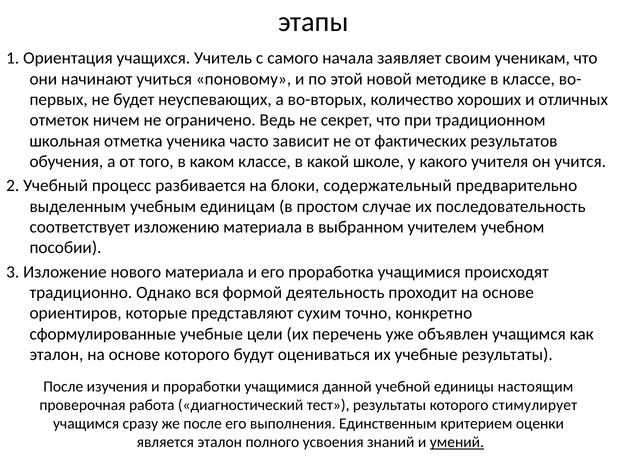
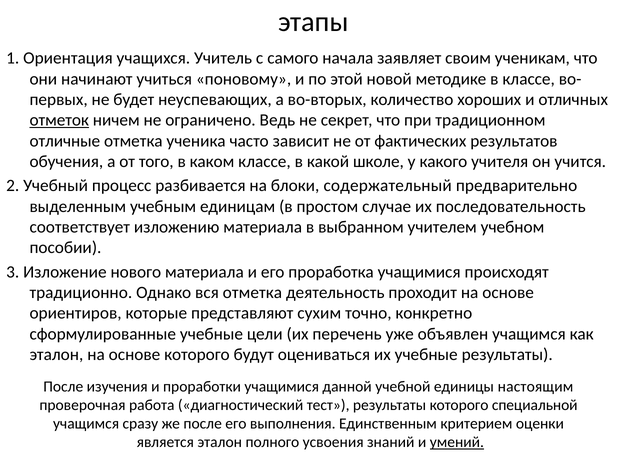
отметок underline: none -> present
школьная: школьная -> отличные
вся формой: формой -> отметка
стимулирует: стимулирует -> специальной
